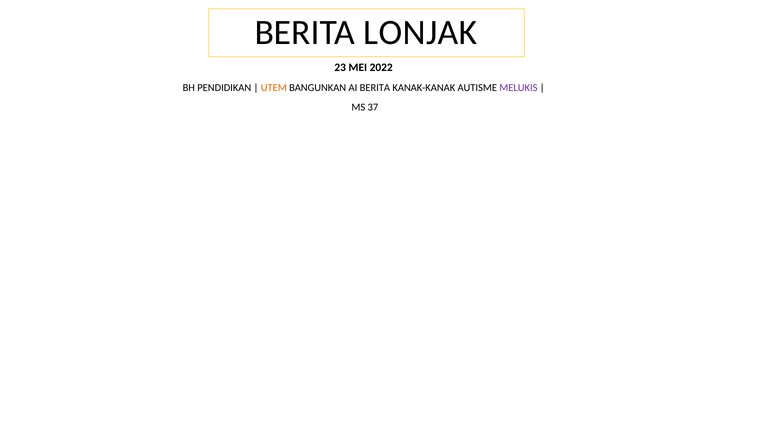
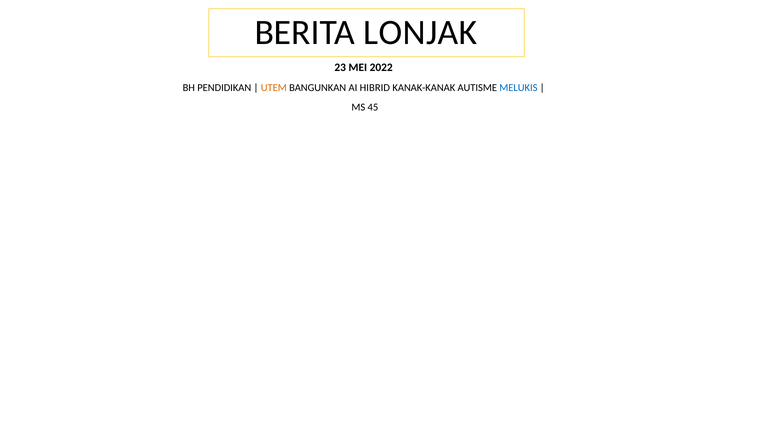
AI BERITA: BERITA -> HIBRID
MELUKIS colour: purple -> blue
37: 37 -> 45
